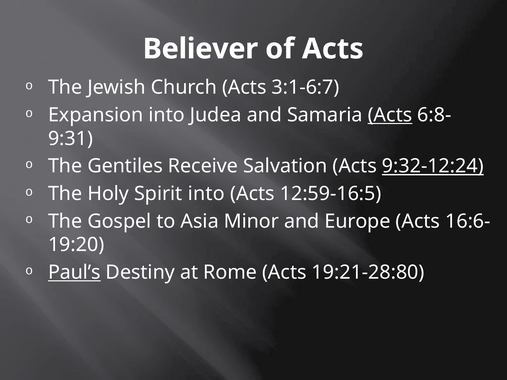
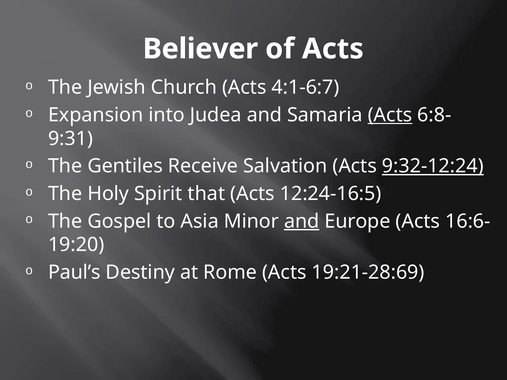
3:1-6:7: 3:1-6:7 -> 4:1-6:7
Spirit into: into -> that
12:59-16:5: 12:59-16:5 -> 12:24-16:5
and at (302, 221) underline: none -> present
Paul’s underline: present -> none
19:21-28:80: 19:21-28:80 -> 19:21-28:69
